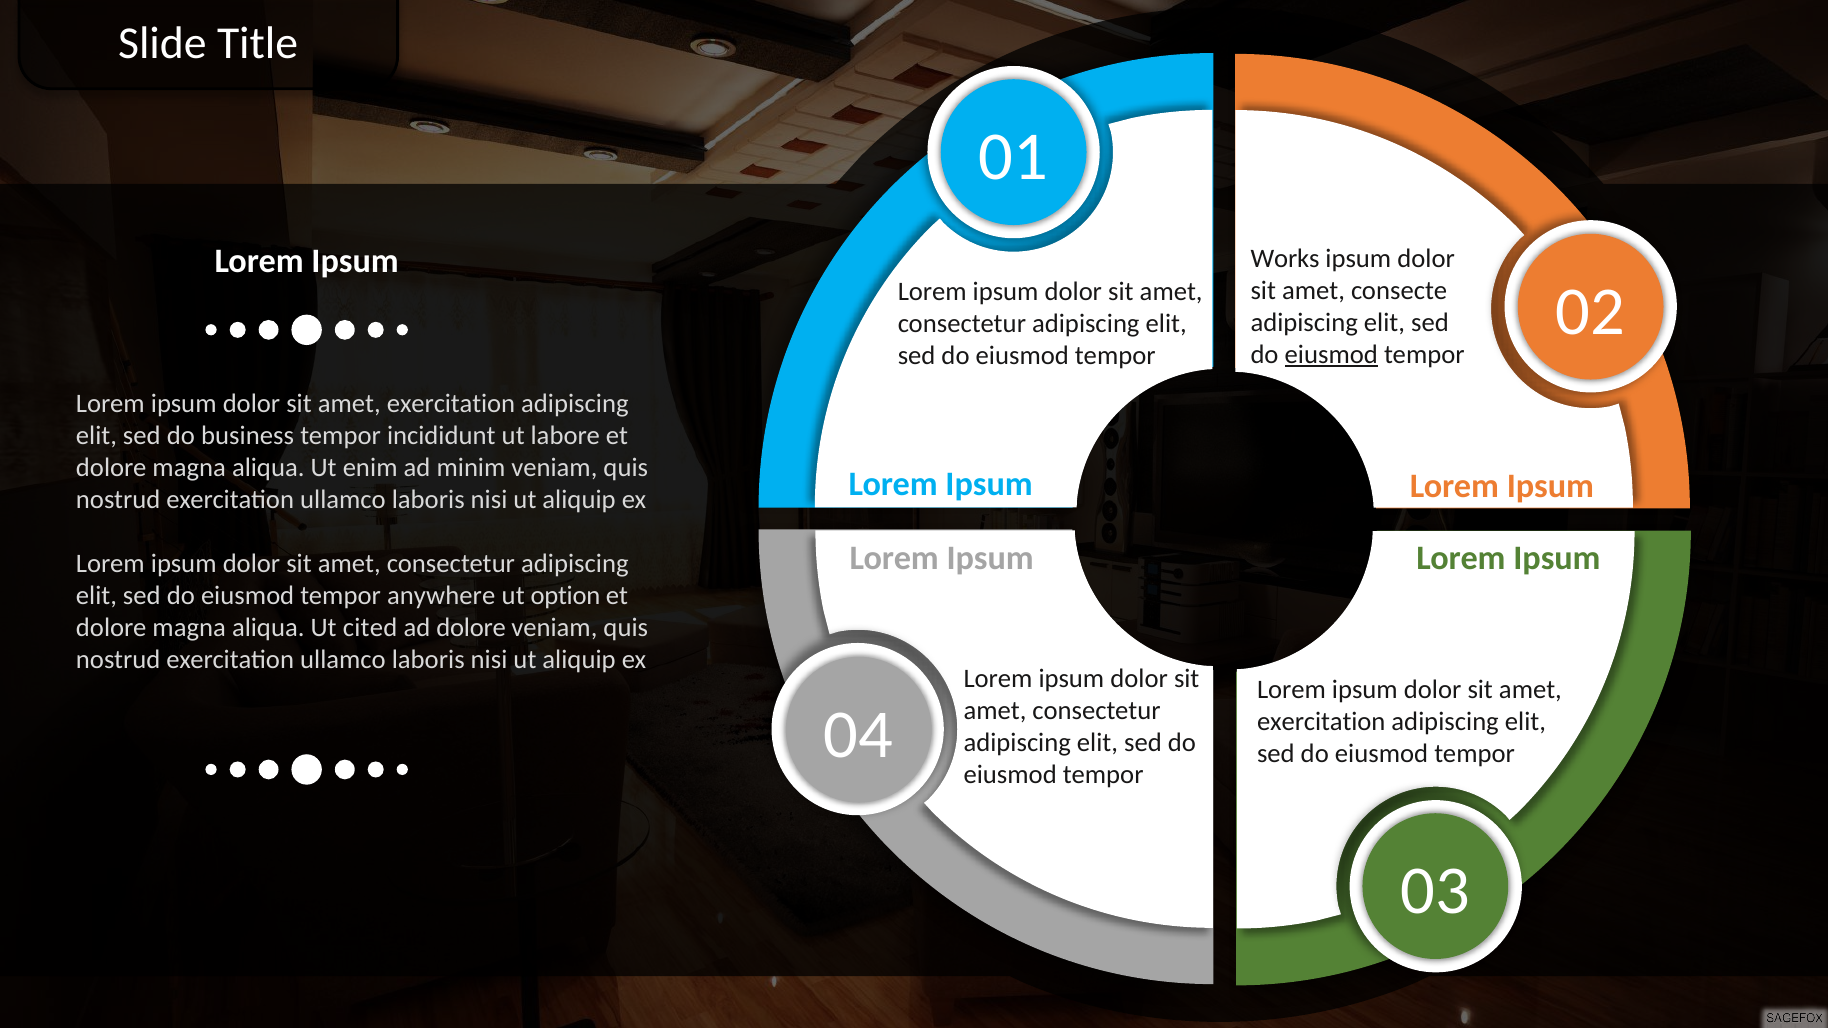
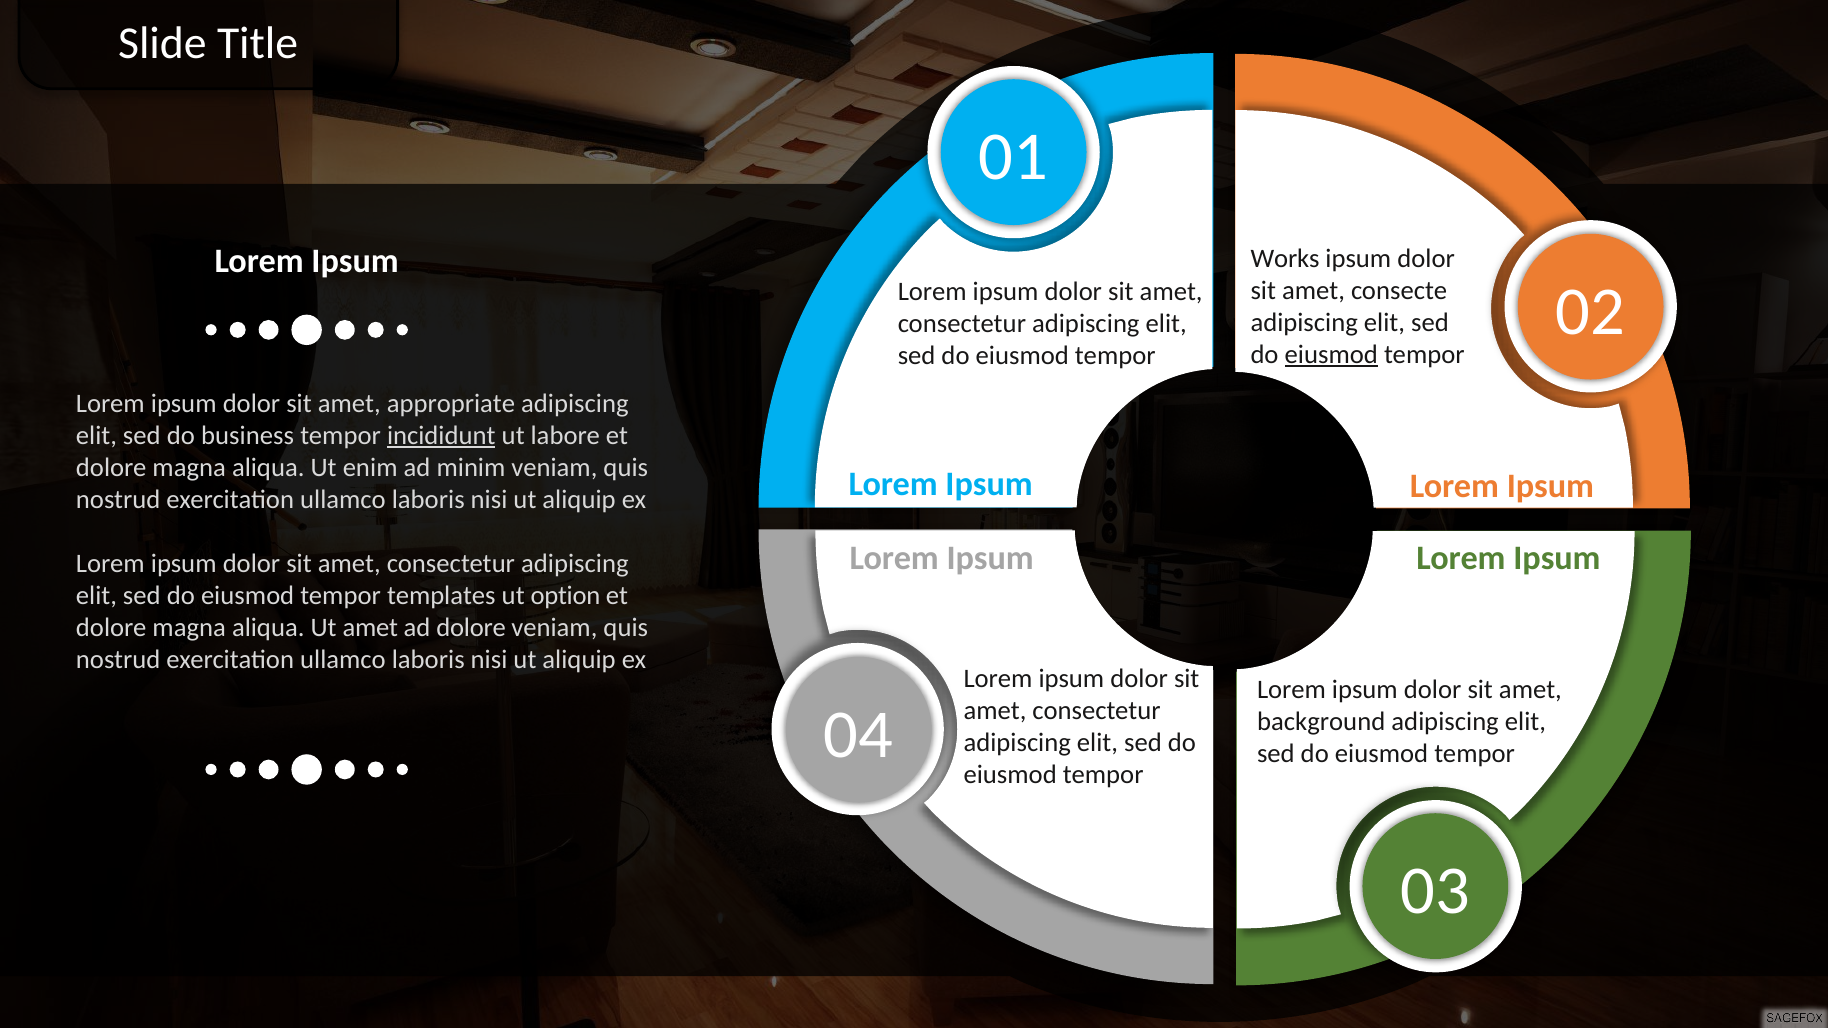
exercitation at (451, 404): exercitation -> appropriate
incididunt underline: none -> present
anywhere: anywhere -> templates
Ut cited: cited -> amet
exercitation at (1321, 722): exercitation -> background
